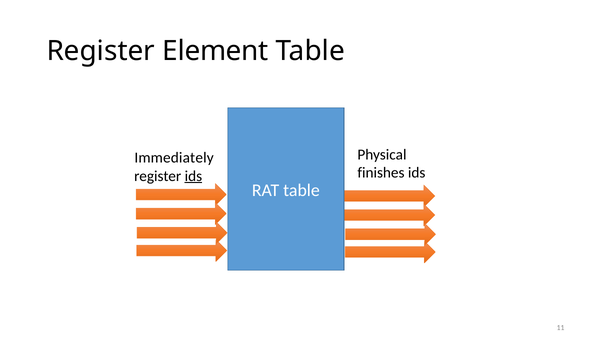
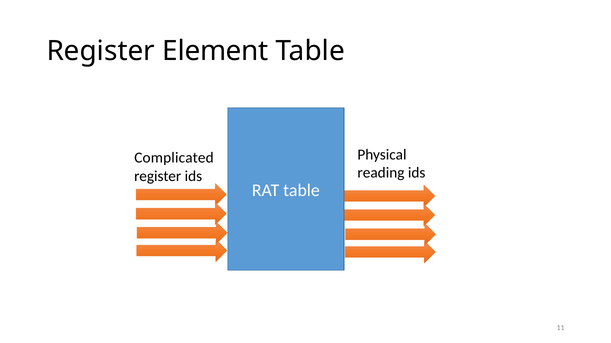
Immediately: Immediately -> Complicated
finishes: finishes -> reading
ids at (193, 176) underline: present -> none
